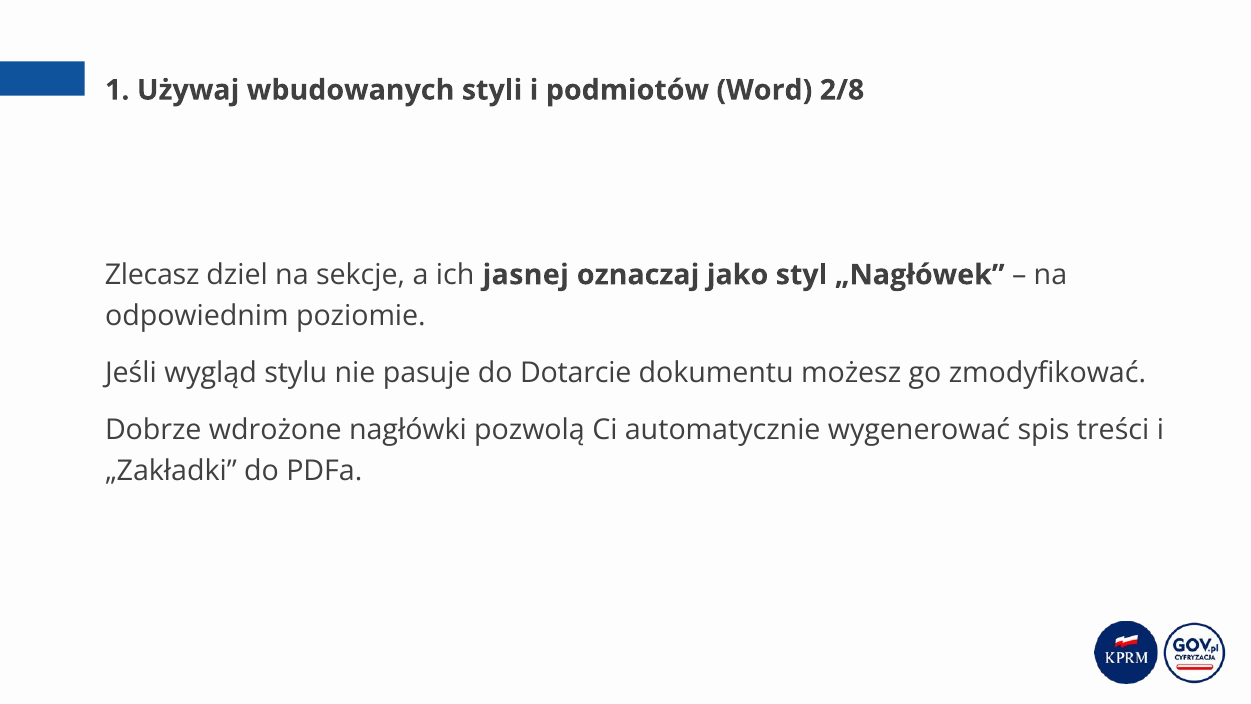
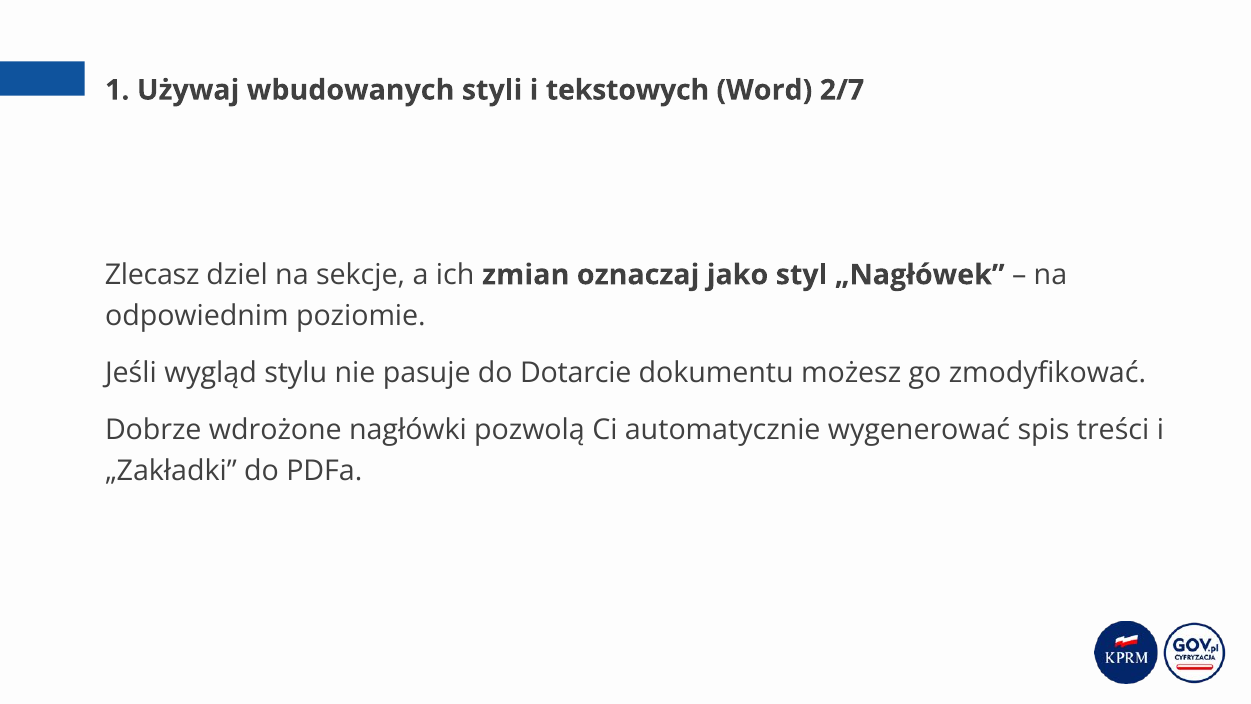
podmiotów: podmiotów -> tekstowych
2/8: 2/8 -> 2/7
jasnej: jasnej -> zmian
